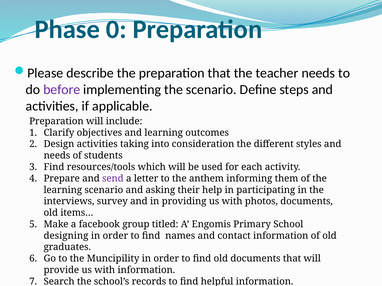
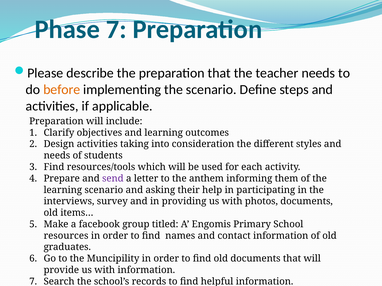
Phase 0: 0 -> 7
before colour: purple -> orange
designing: designing -> resources
